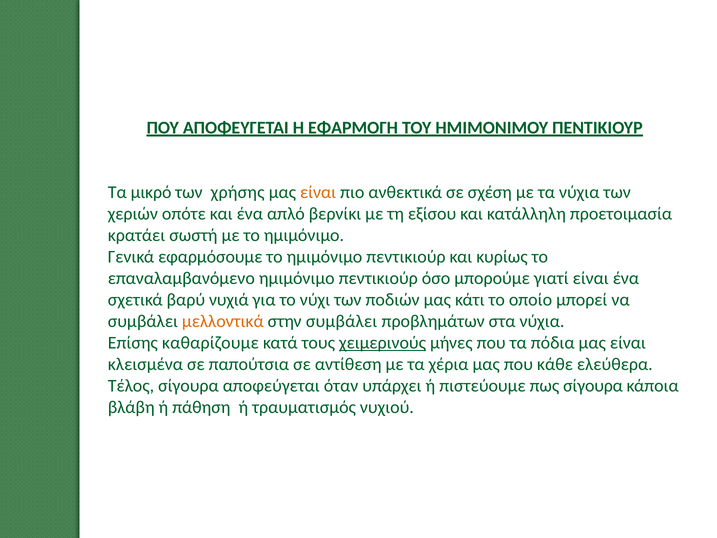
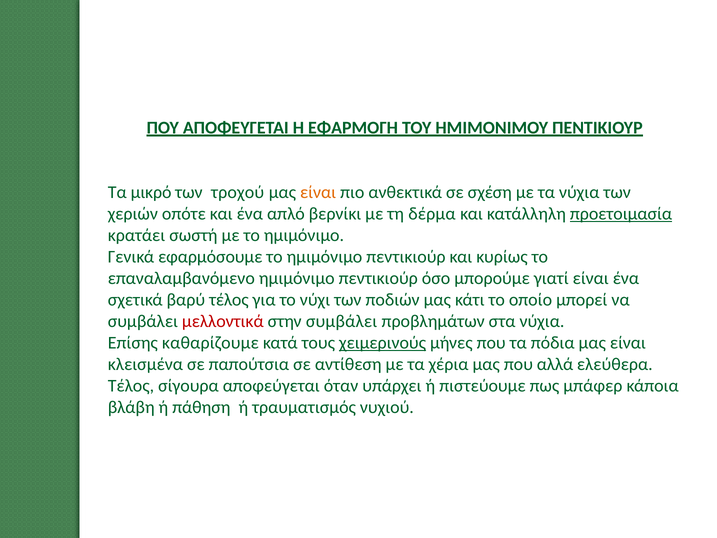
χρήσης: χρήσης -> τροχού
εξίσου: εξίσου -> δέρμα
προετοιμασία underline: none -> present
βαρύ νυχιά: νυχιά -> τέλος
μελλοντικά colour: orange -> red
κάθε: κάθε -> αλλά
πως σίγουρα: σίγουρα -> μπάφερ
